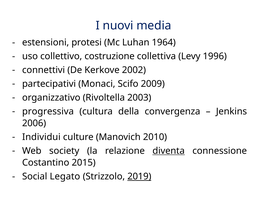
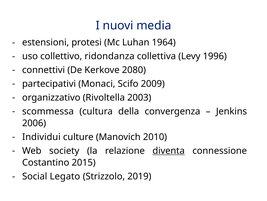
costruzione: costruzione -> ridondanza
2002: 2002 -> 2080
progressiva: progressiva -> scommessa
2019 underline: present -> none
